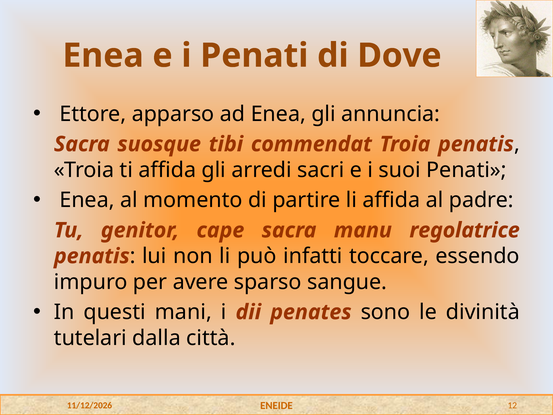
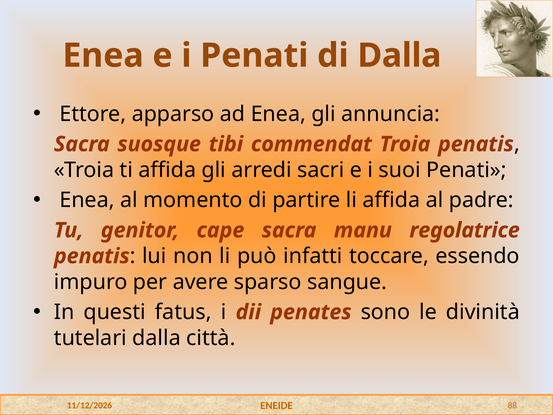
di Dove: Dove -> Dalla
mani: mani -> fatus
12: 12 -> 88
